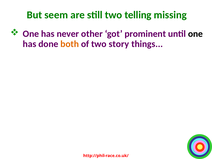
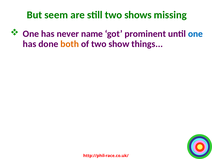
telling: telling -> shows
other: other -> name
one at (195, 34) colour: black -> blue
story: story -> show
